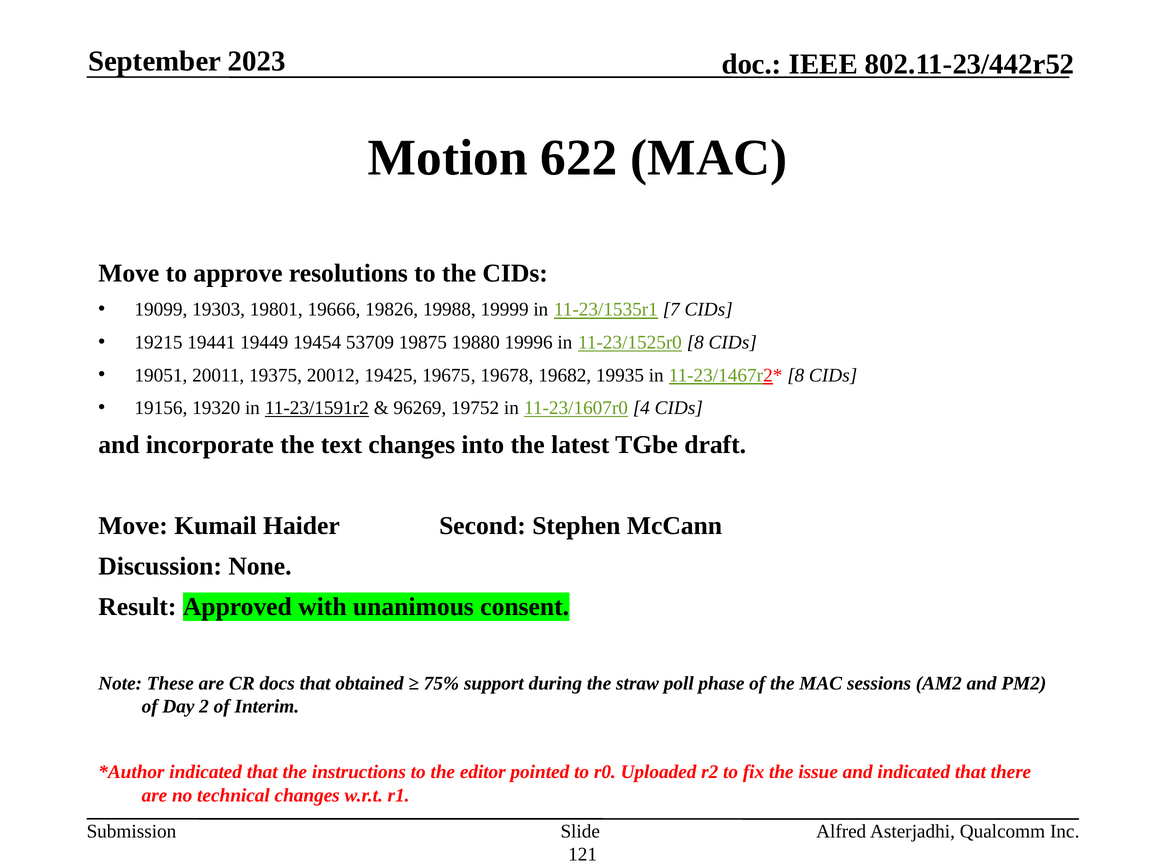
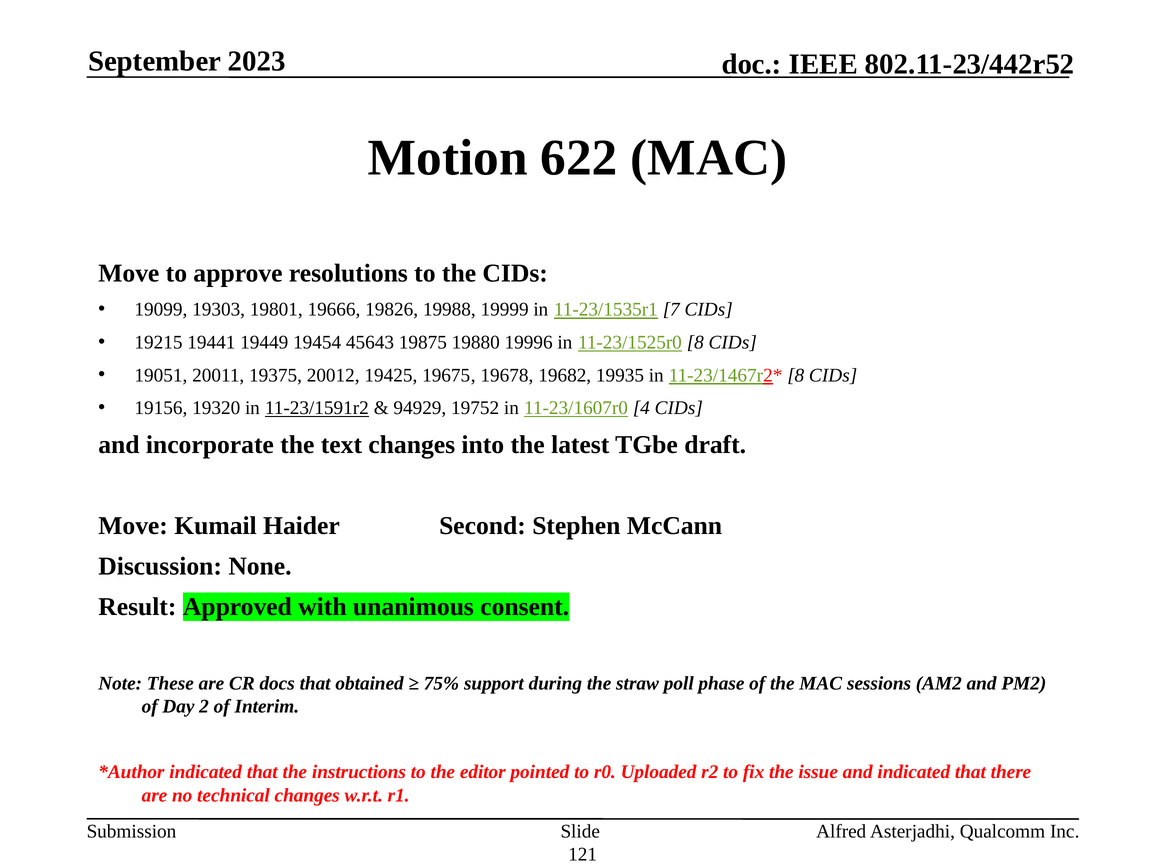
53709: 53709 -> 45643
96269: 96269 -> 94929
